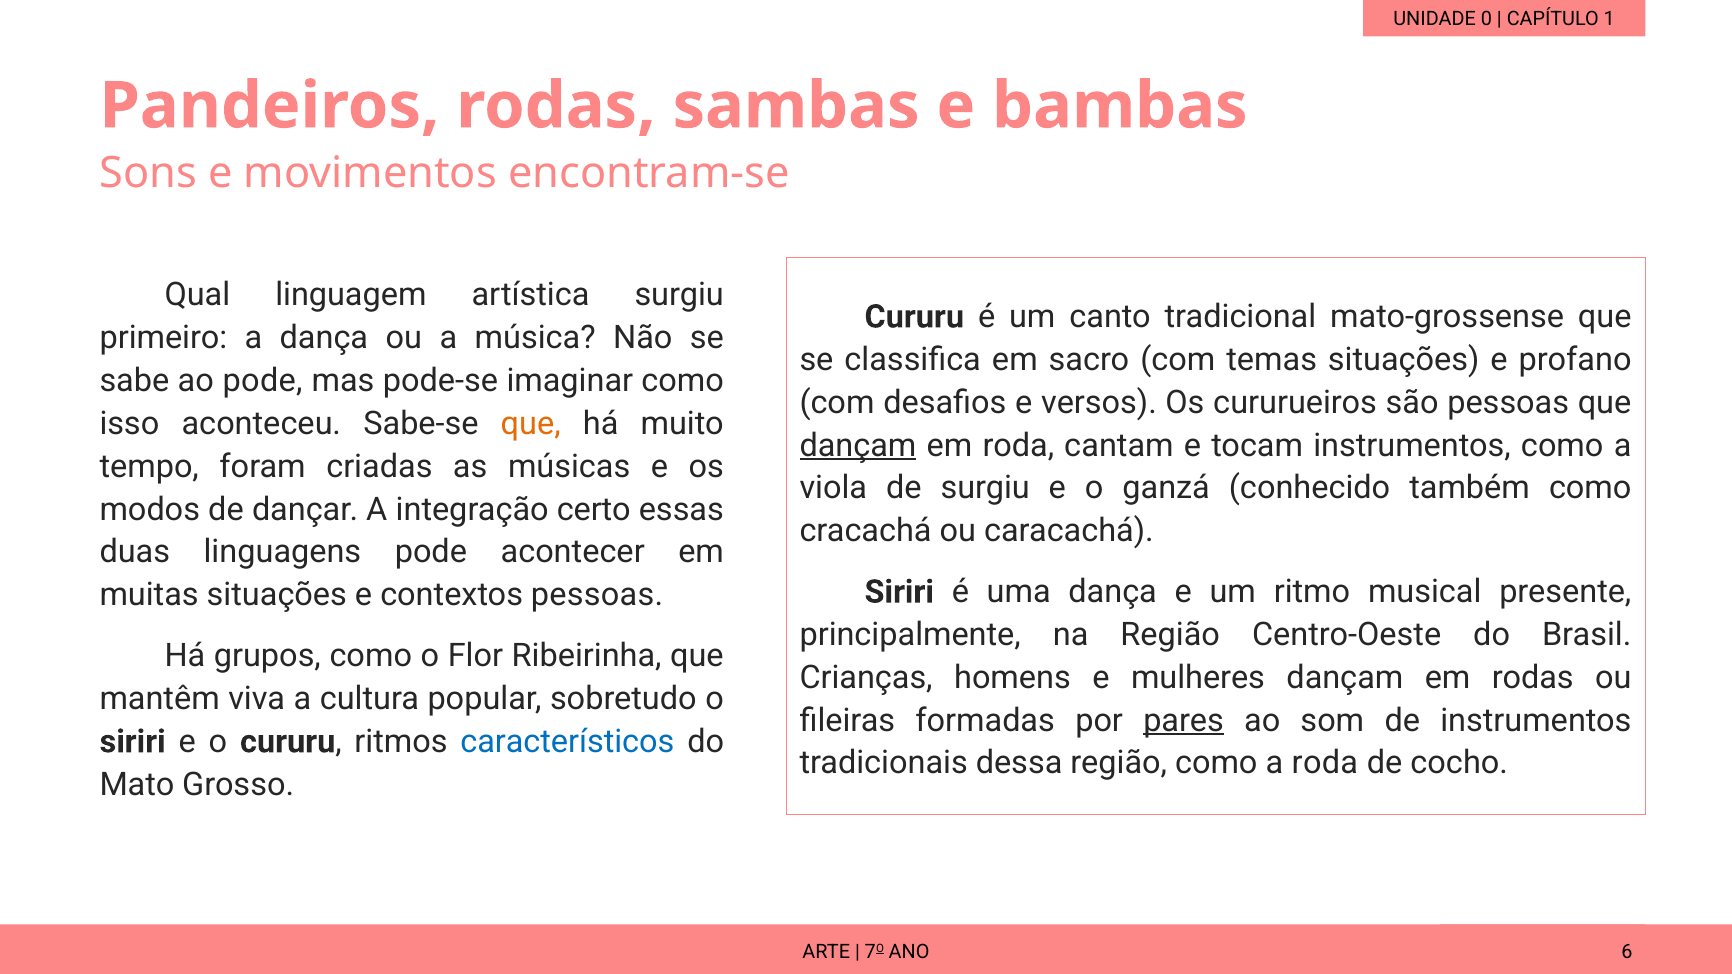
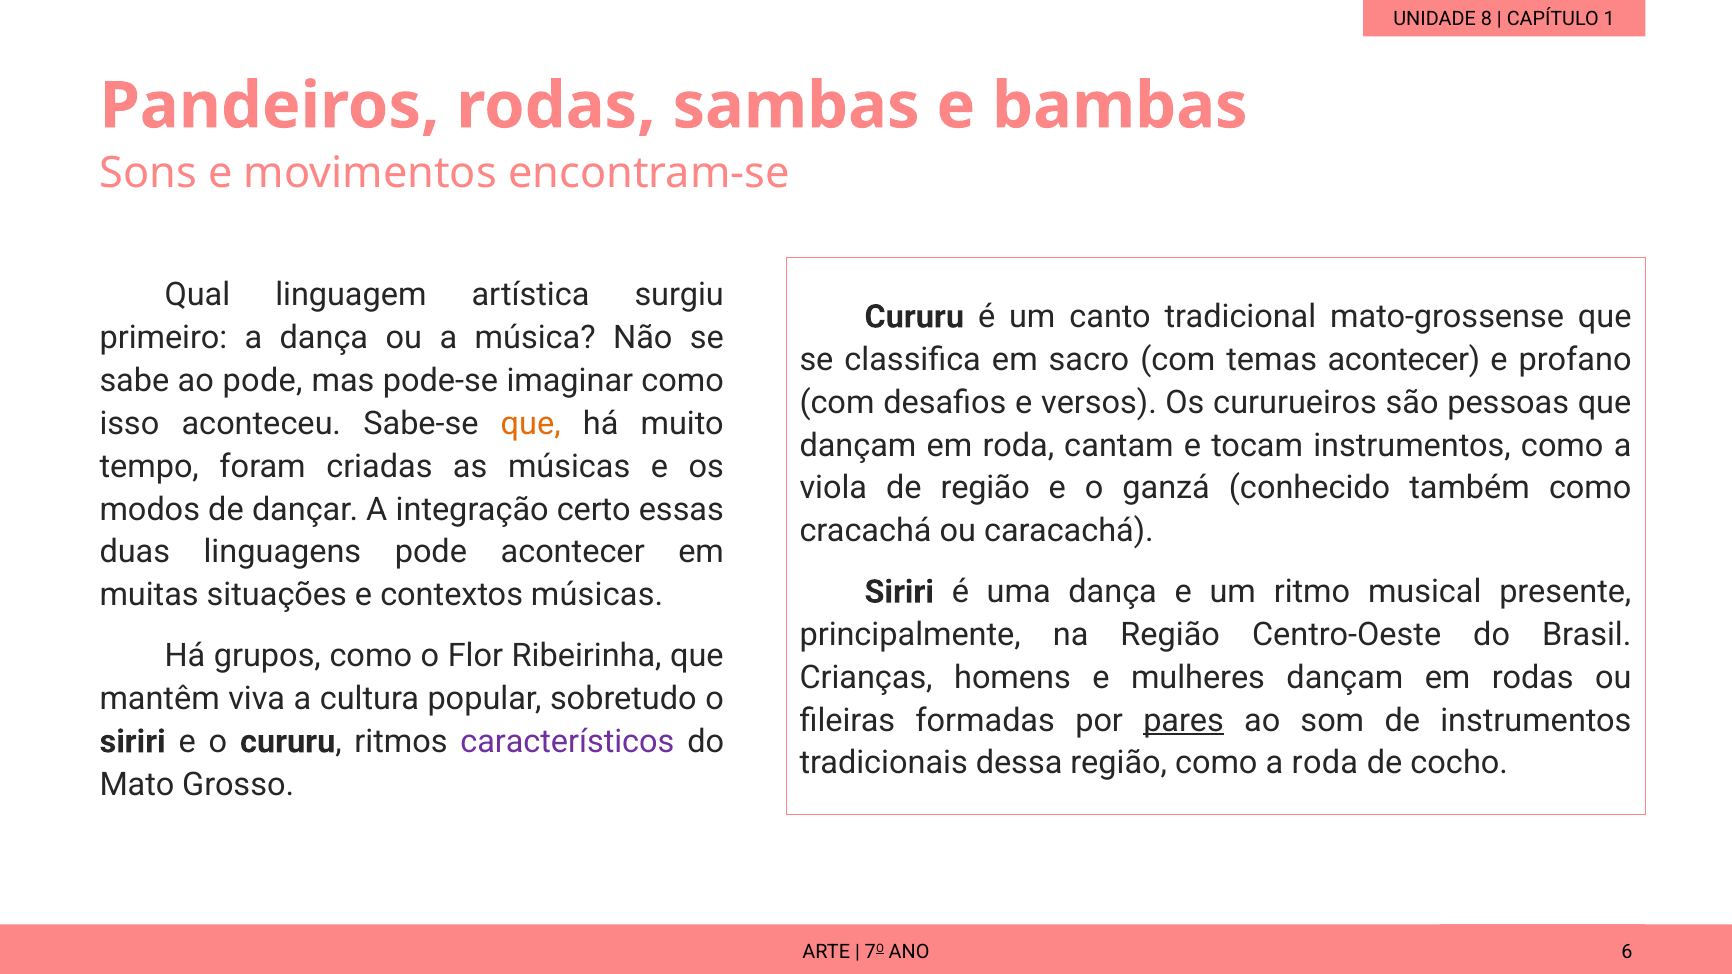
0: 0 -> 8
temas situações: situações -> acontecer
dançam at (858, 445) underline: present -> none
de surgiu: surgiu -> região
contextos pessoas: pessoas -> músicas
característicos colour: blue -> purple
